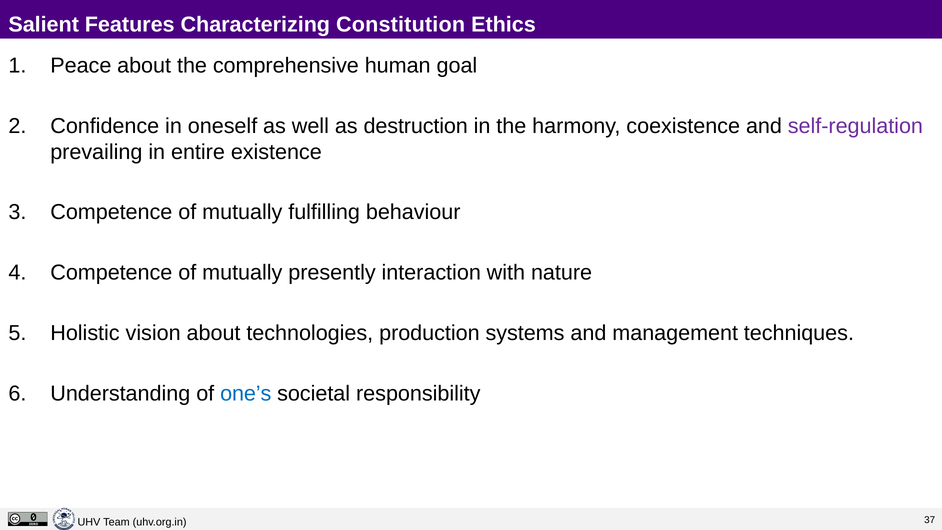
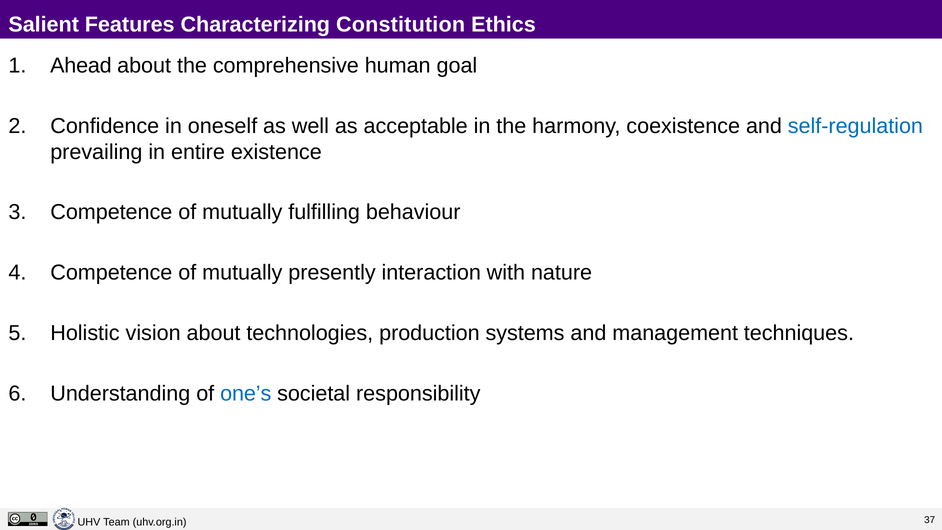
Peace: Peace -> Ahead
destruction: destruction -> acceptable
self-regulation colour: purple -> blue
